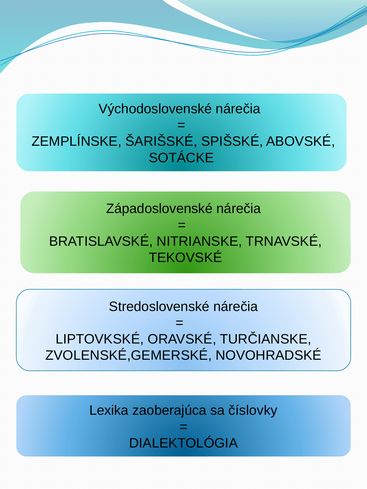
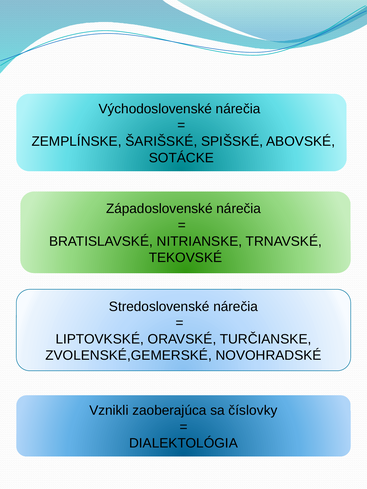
Lexika: Lexika -> Vznikli
